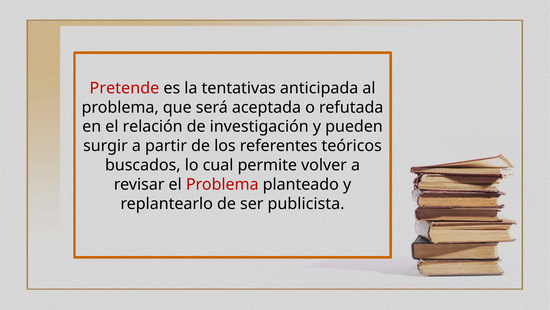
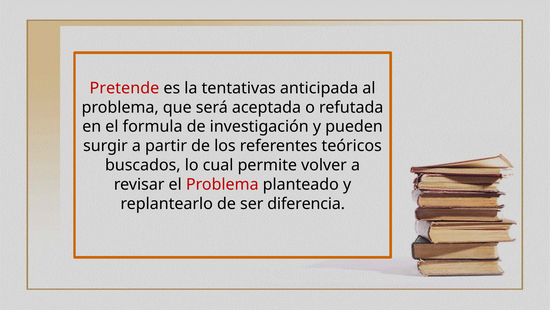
relación: relación -> formula
publicista: publicista -> diferencia
